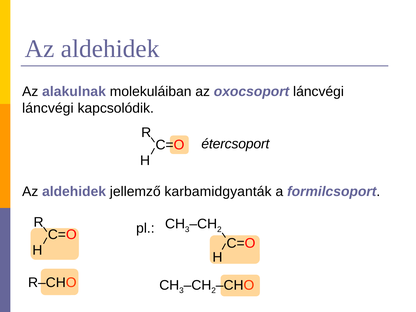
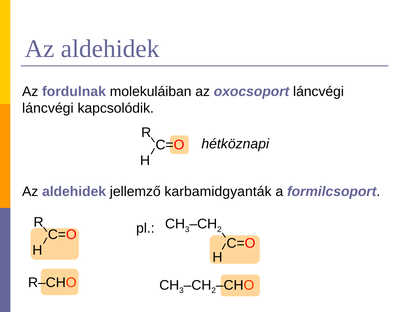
alakulnak: alakulnak -> fordulnak
étercsoport: étercsoport -> hétköznapi
